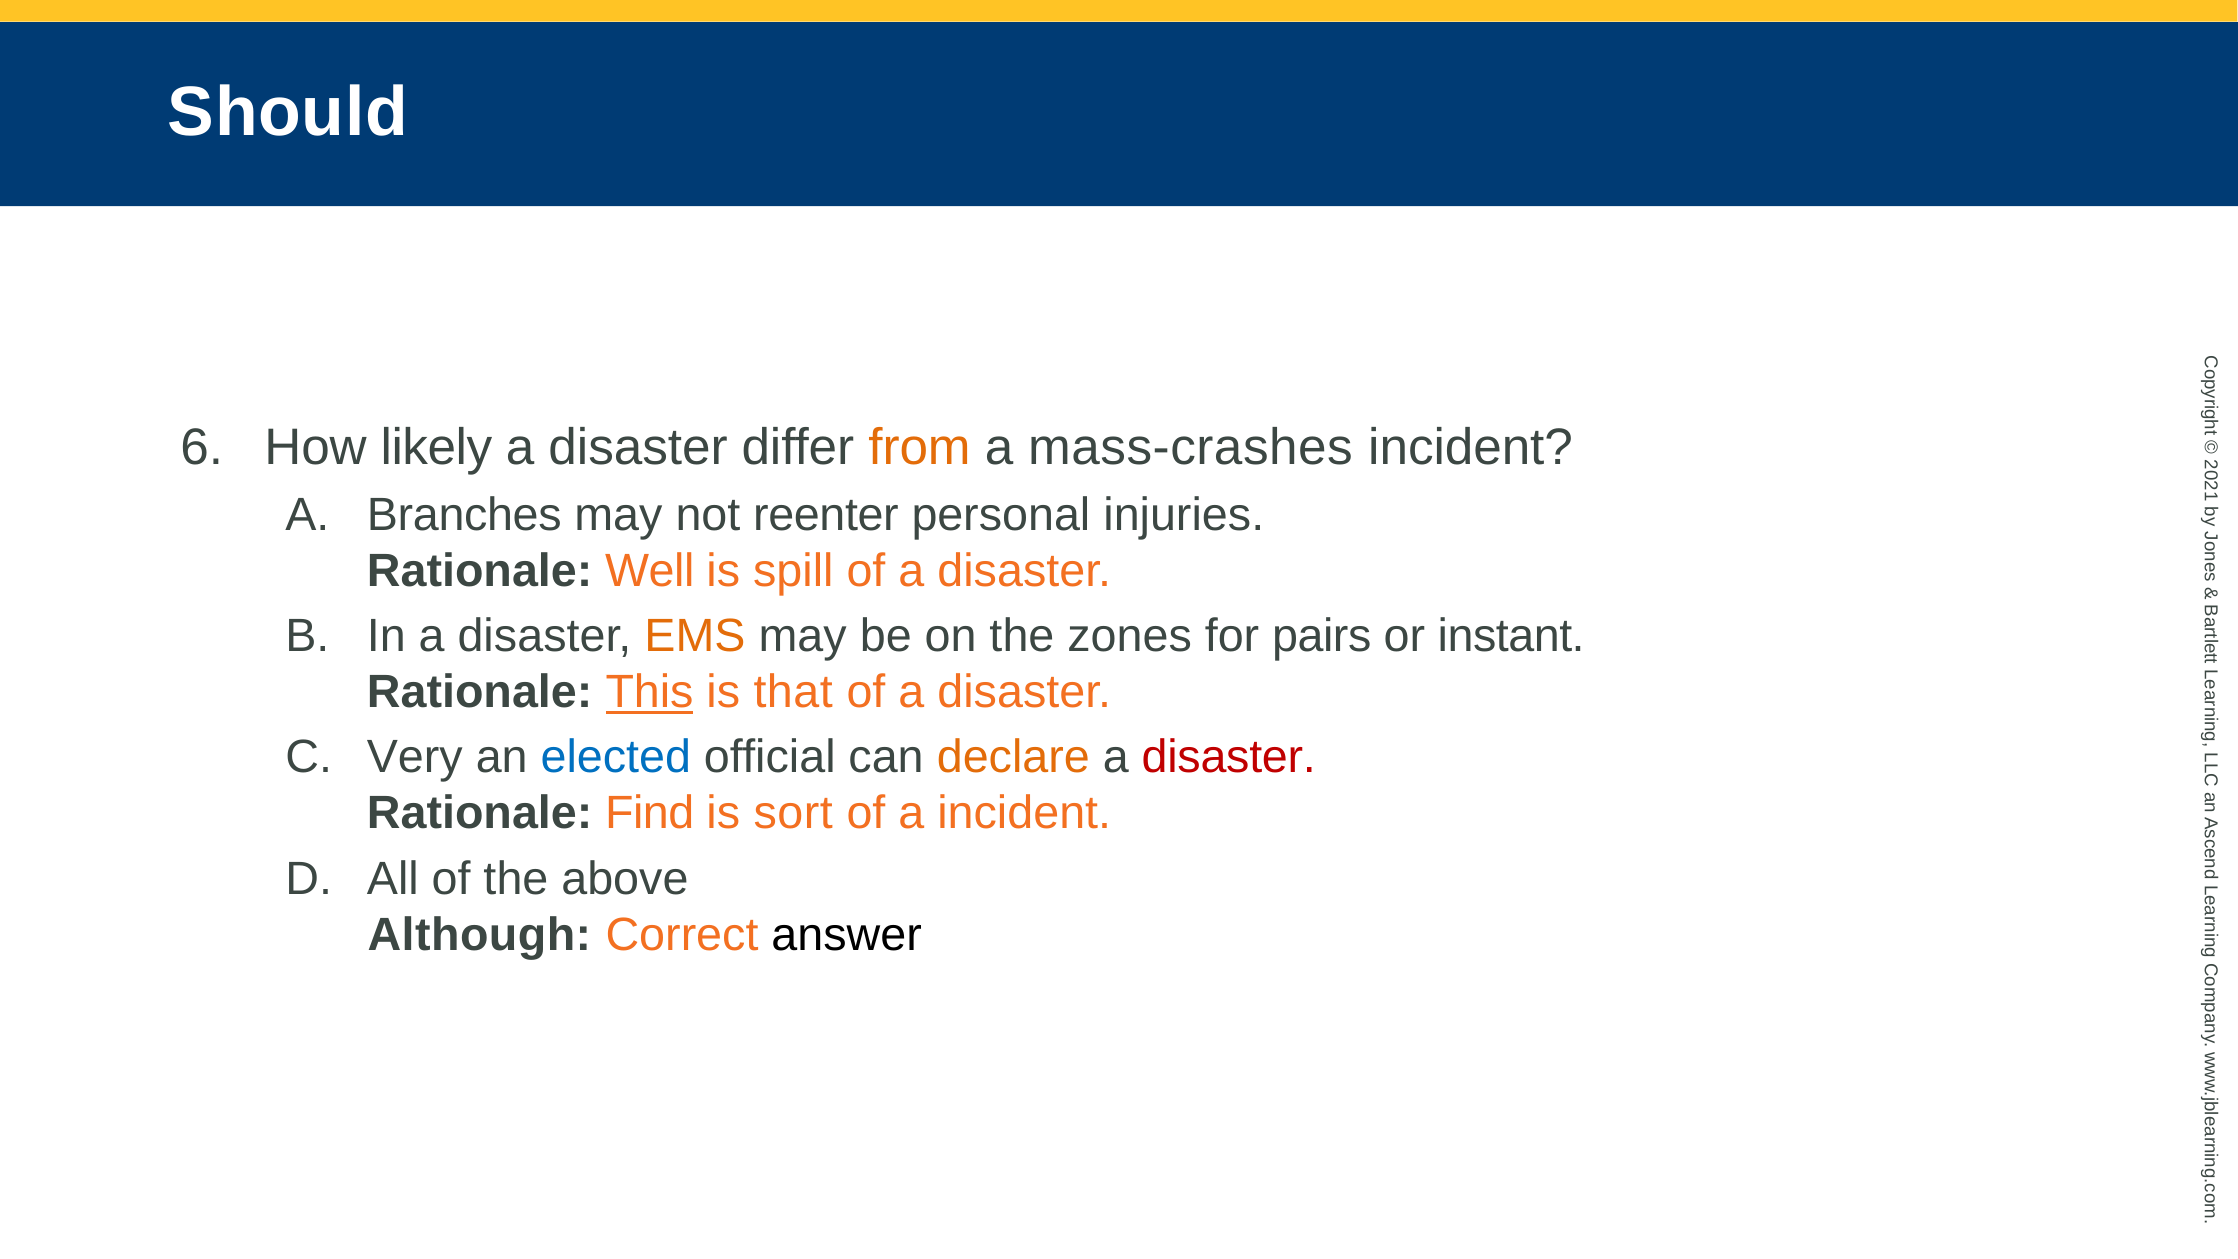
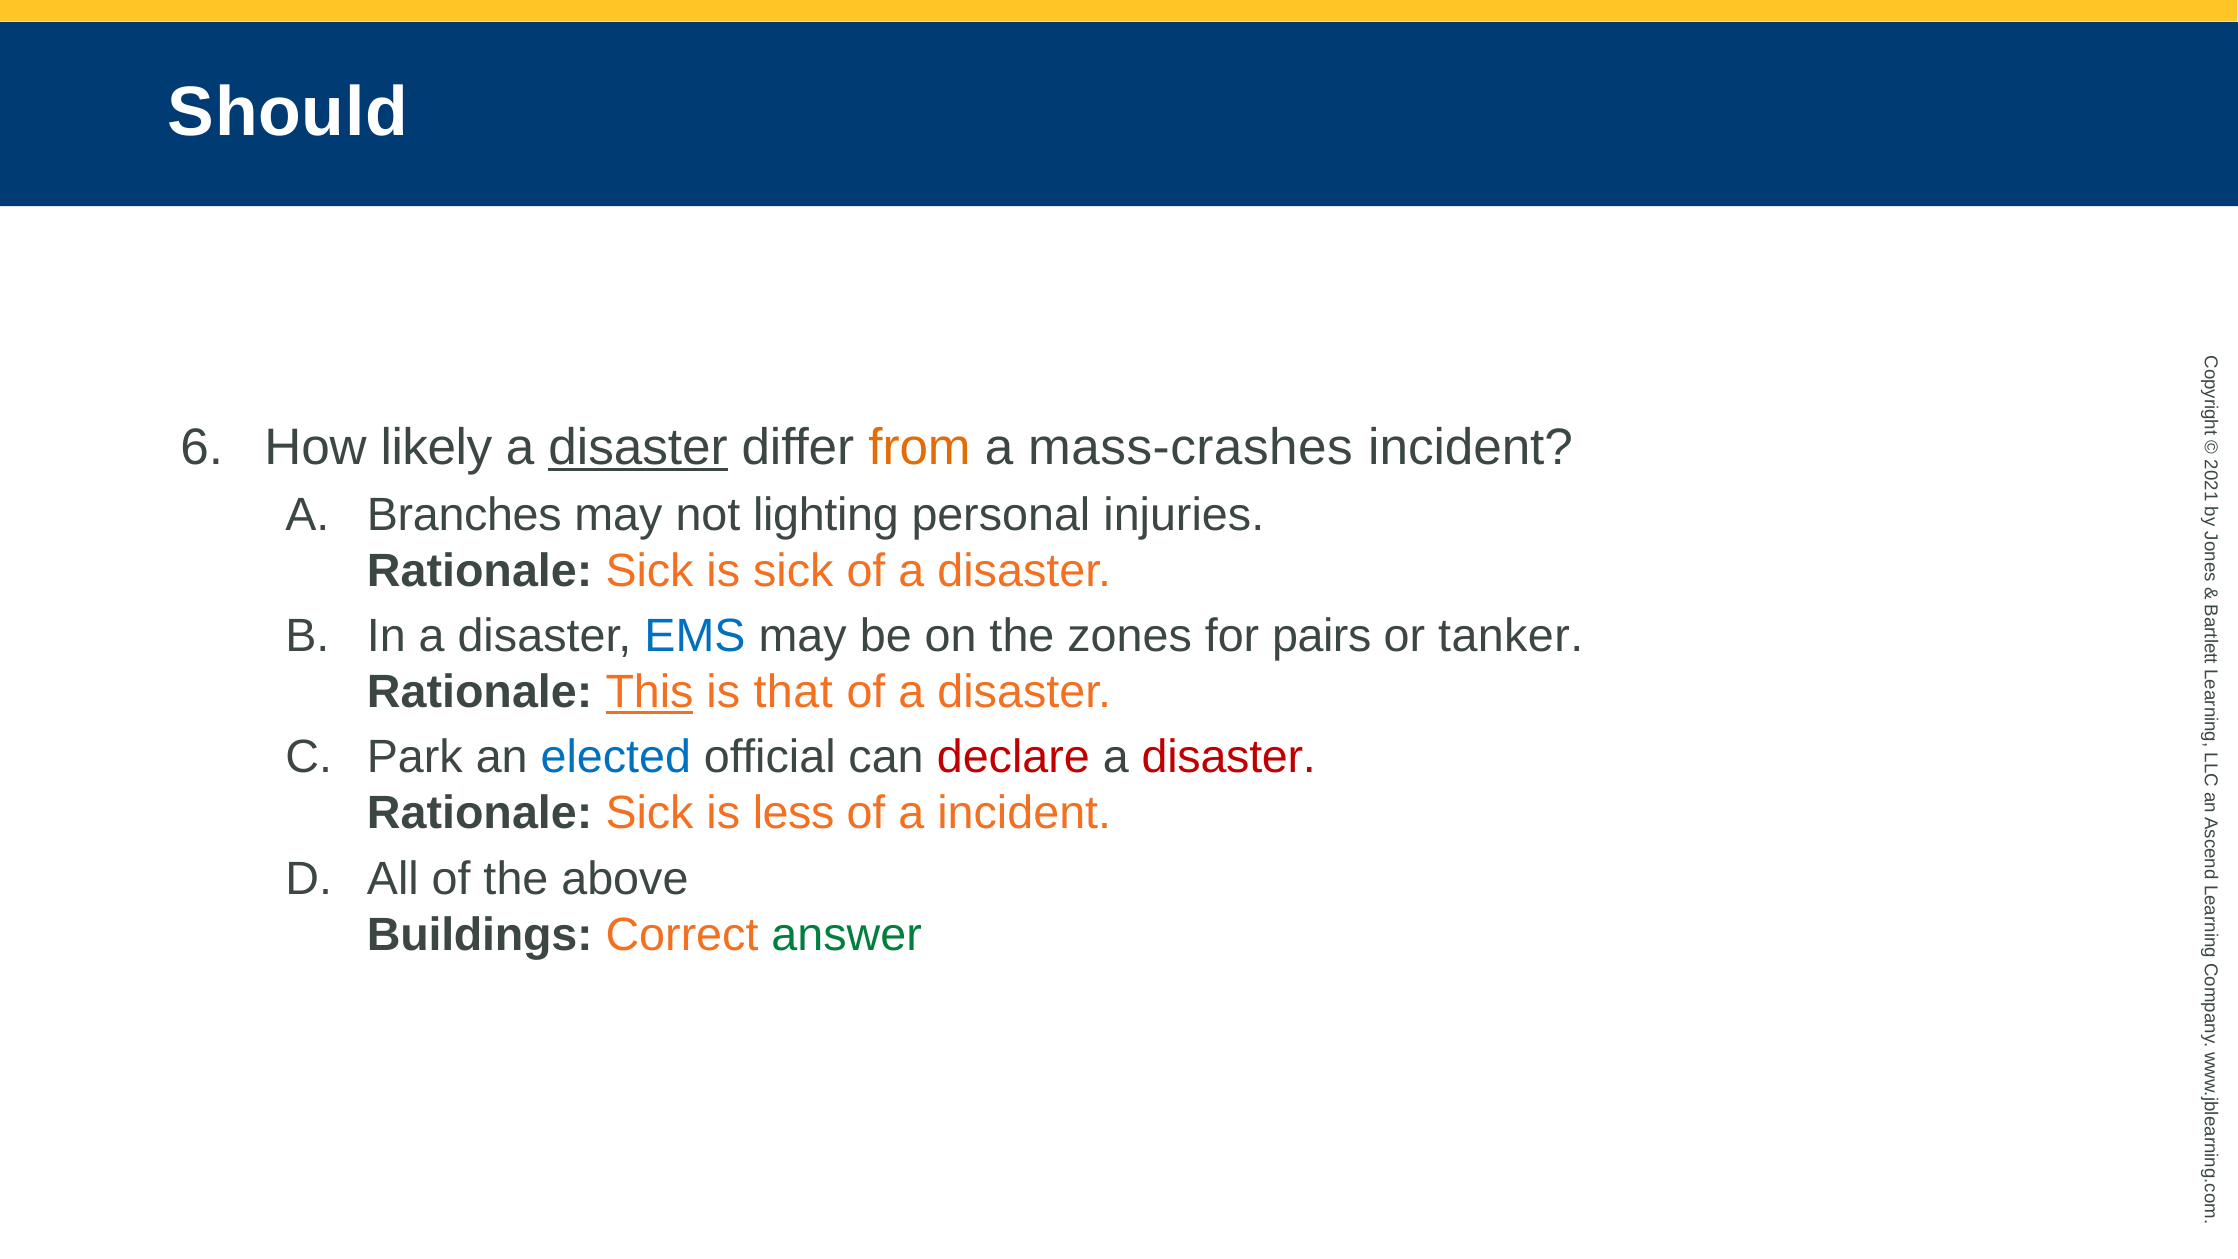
disaster at (638, 447) underline: none -> present
reenter: reenter -> lighting
Well at (650, 571): Well -> Sick
is spill: spill -> sick
EMS colour: orange -> blue
instant: instant -> tanker
Very: Very -> Park
declare colour: orange -> red
Find at (650, 813): Find -> Sick
sort: sort -> less
Although: Although -> Buildings
answer colour: black -> green
